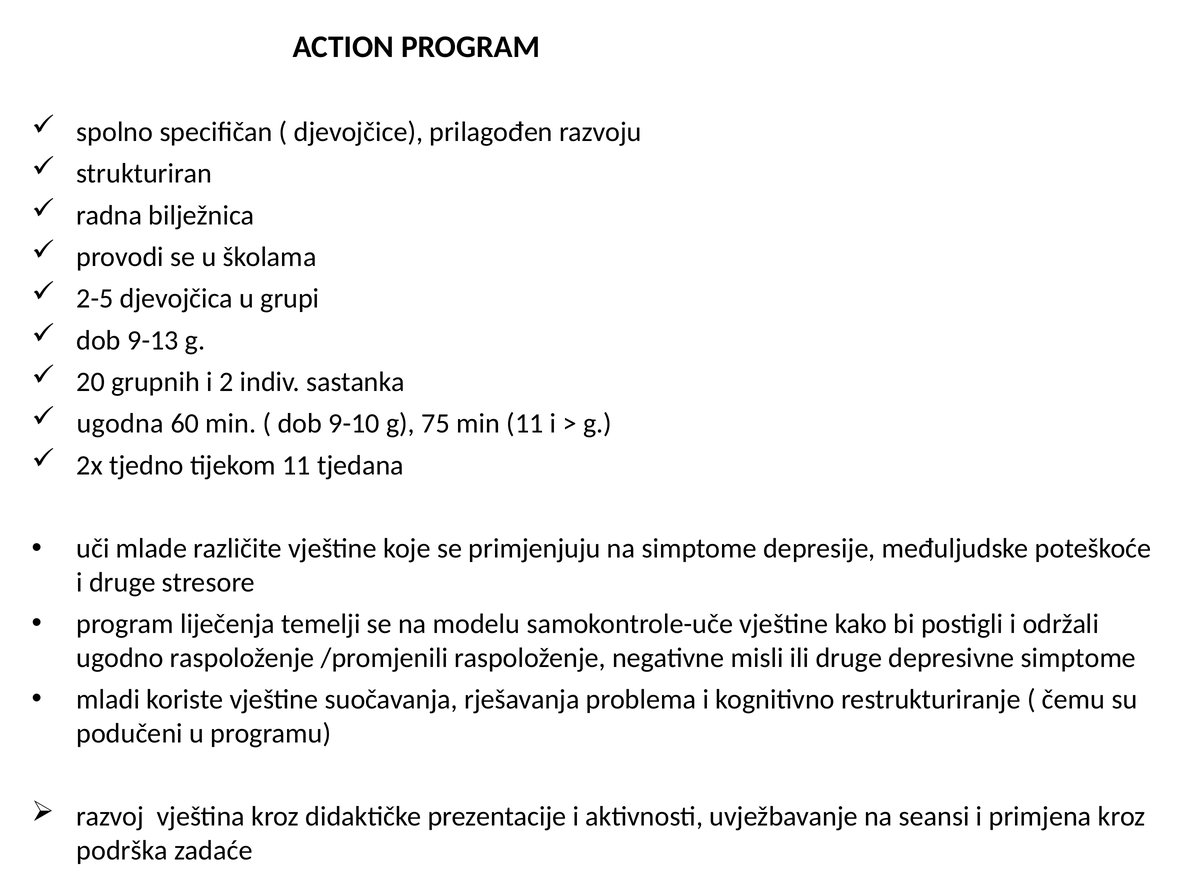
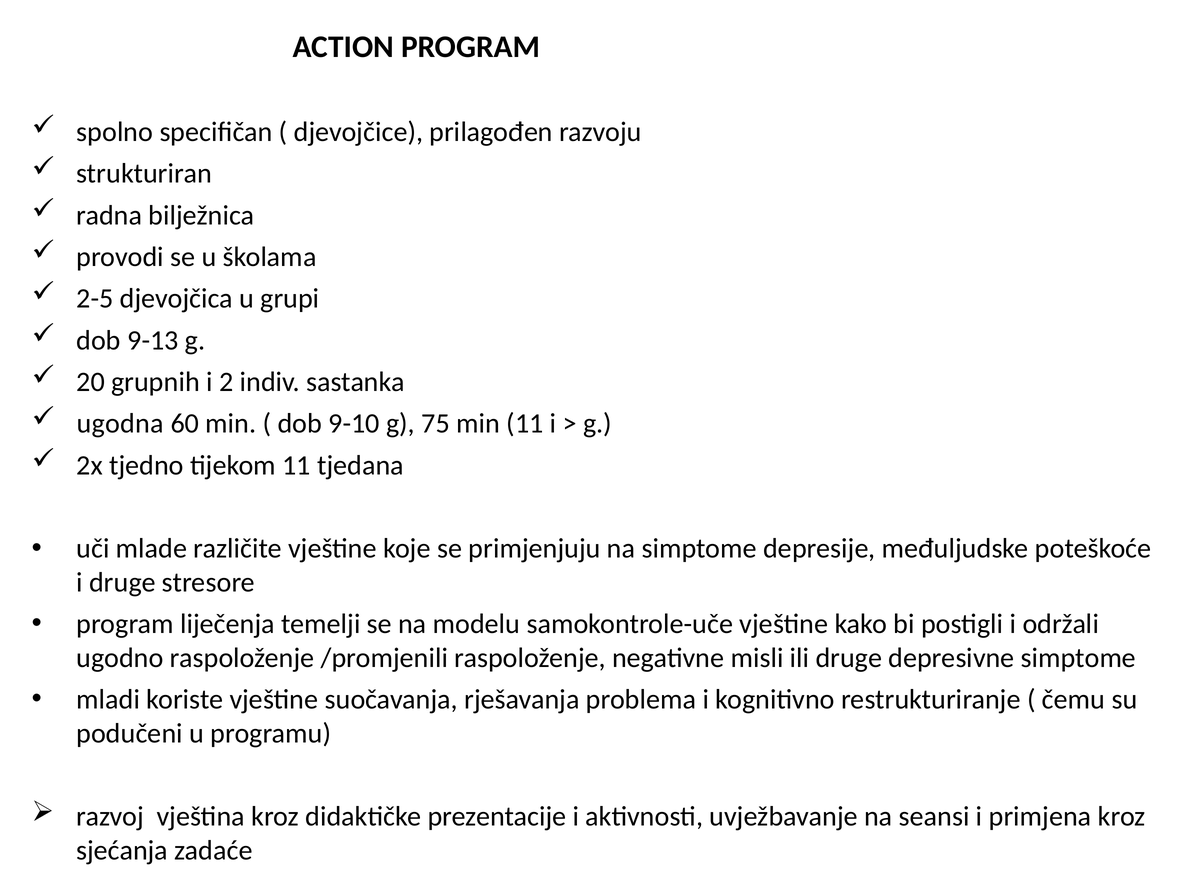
podrška: podrška -> sjećanja
